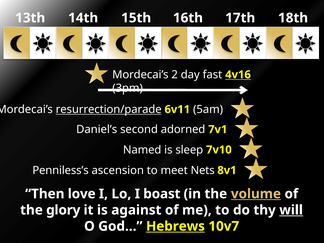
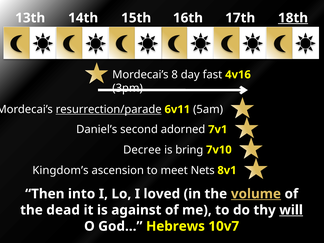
18th underline: none -> present
2: 2 -> 8
4v16 underline: present -> none
Named: Named -> Decree
sleep: sleep -> bring
Penniless’s: Penniless’s -> Kingdom’s
love: love -> into
boast: boast -> loved
glory: glory -> dead
Hebrews underline: present -> none
